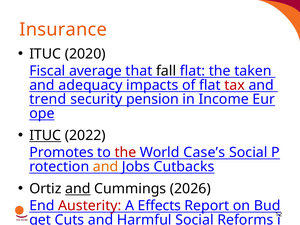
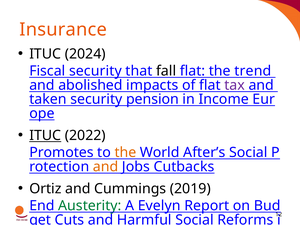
2020: 2020 -> 2024
Fiscal average: average -> security
taken: taken -> trend
adequacy: adequacy -> abolished
tax colour: red -> purple
trend: trend -> taken
the at (125, 153) colour: red -> orange
Case’s: Case’s -> After’s
and at (78, 189) underline: present -> none
2026: 2026 -> 2019
Austerity colour: red -> green
Effects: Effects -> Evelyn
